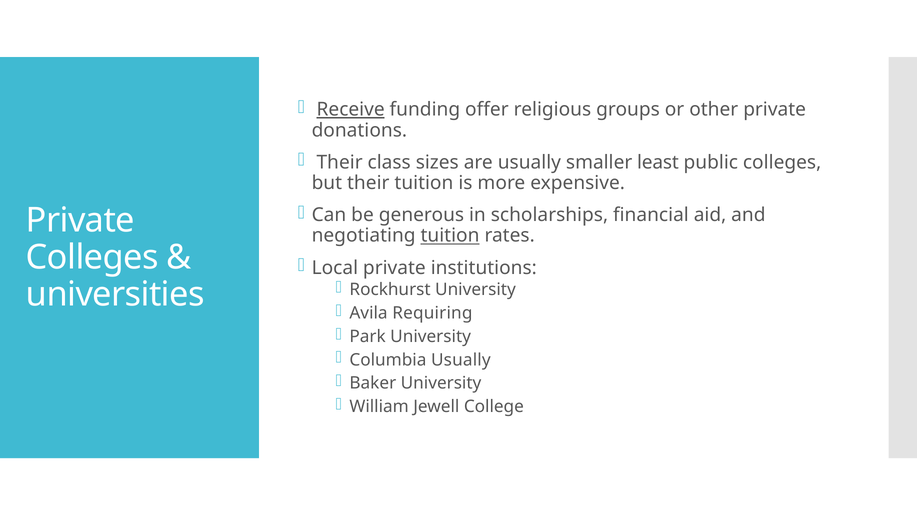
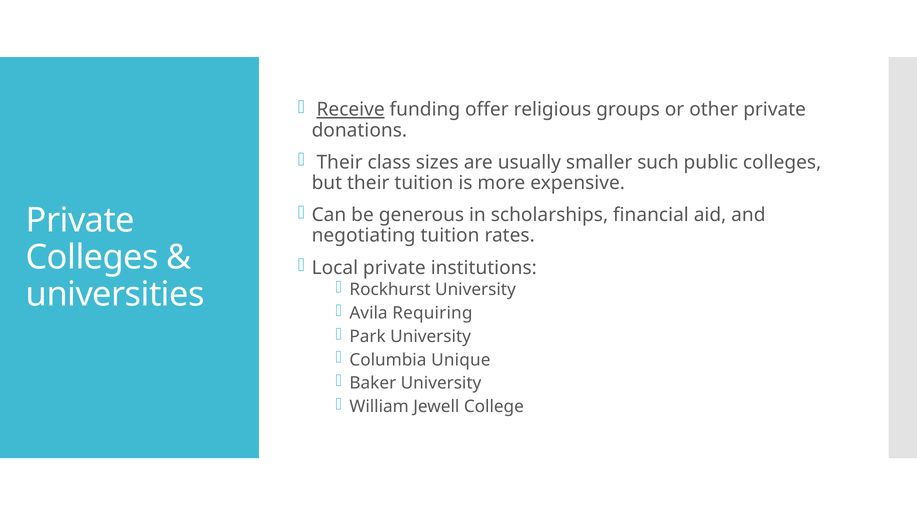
least: least -> such
tuition at (450, 236) underline: present -> none
Columbia Usually: Usually -> Unique
